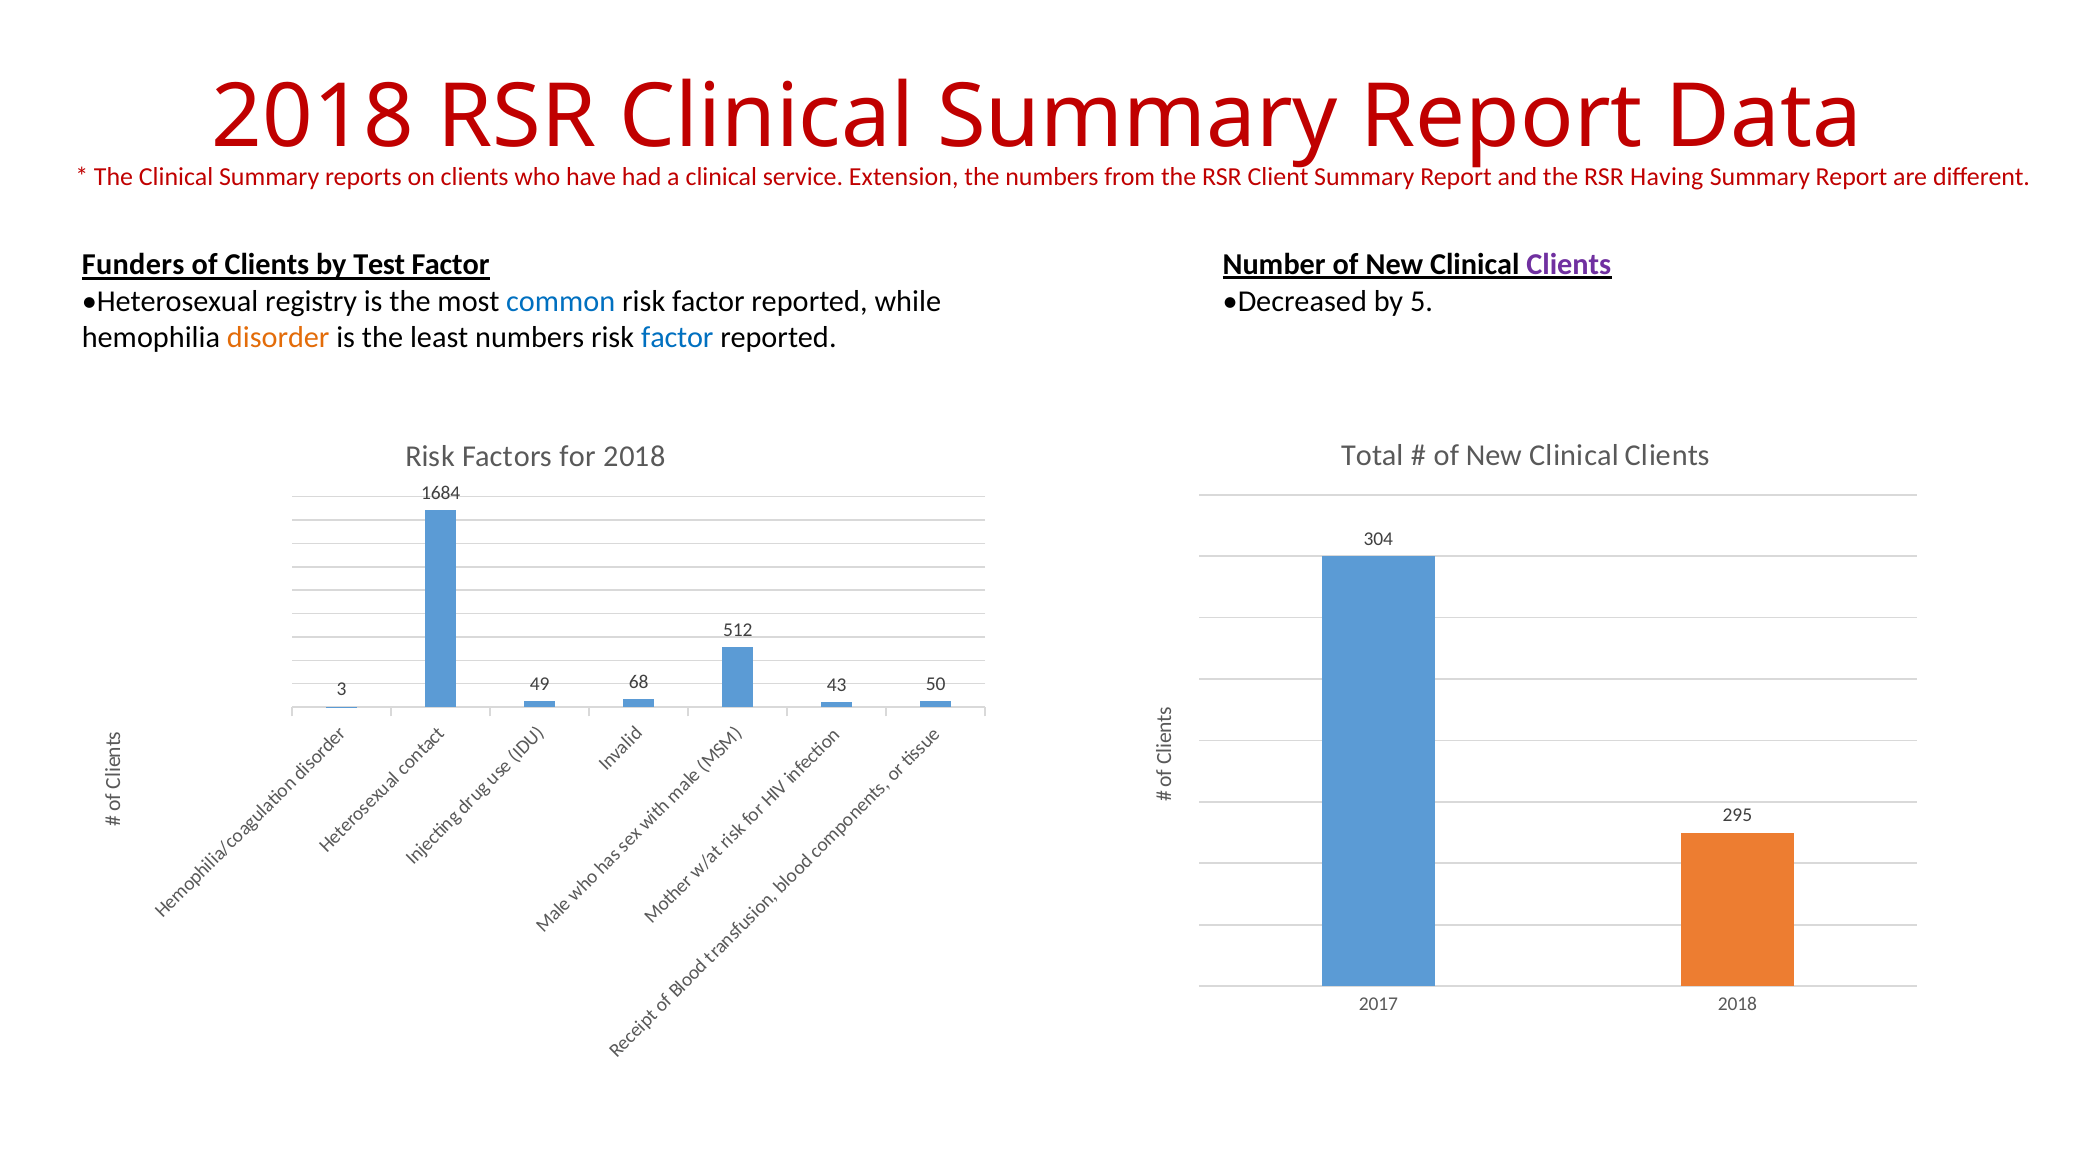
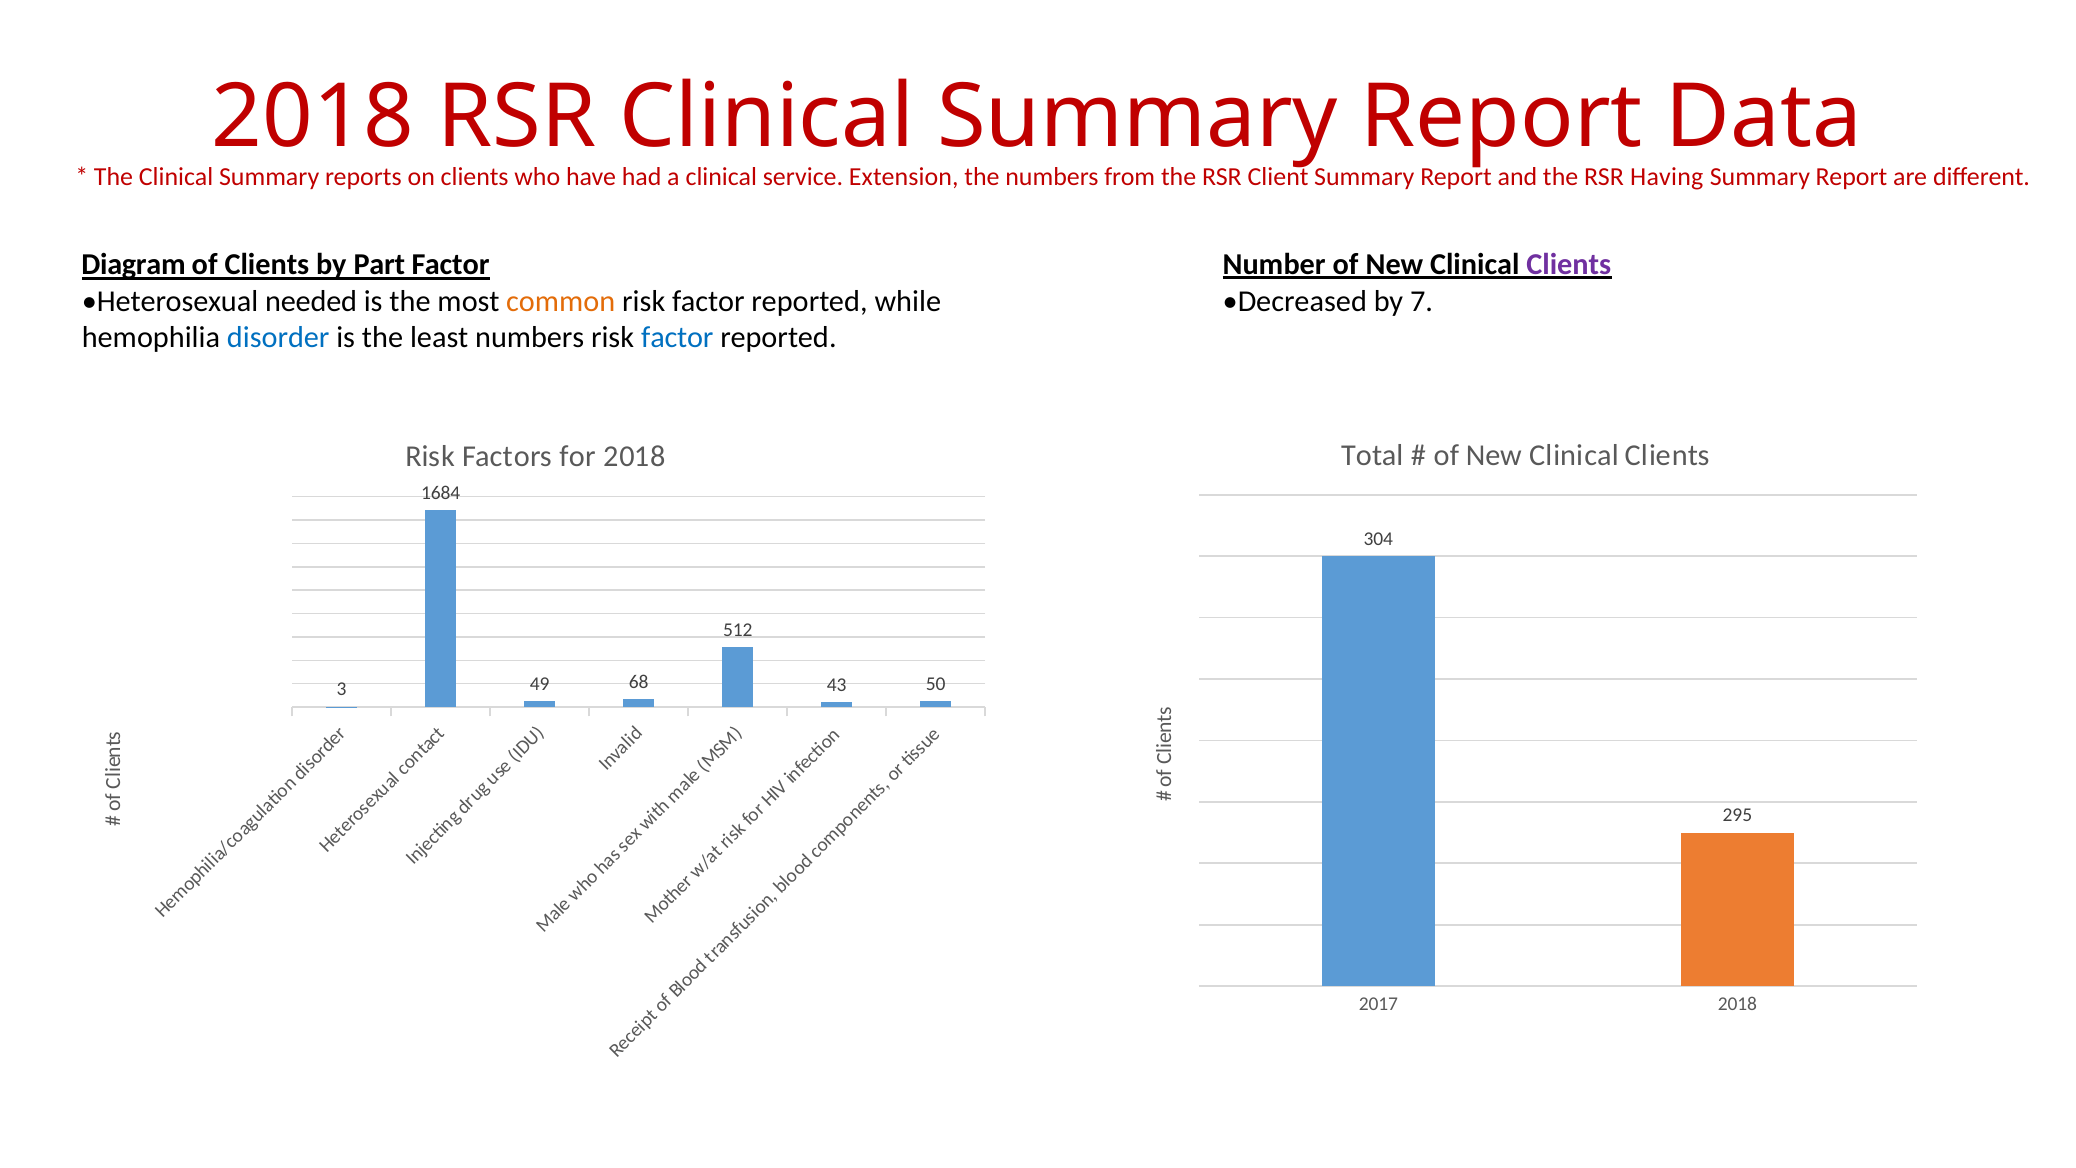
Funders: Funders -> Diagram
Test: Test -> Part
registry: registry -> needed
common colour: blue -> orange
5: 5 -> 7
disorder colour: orange -> blue
